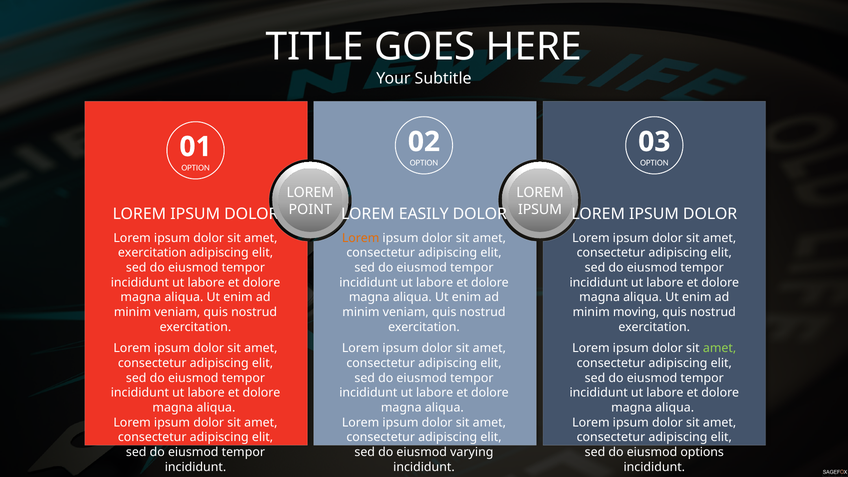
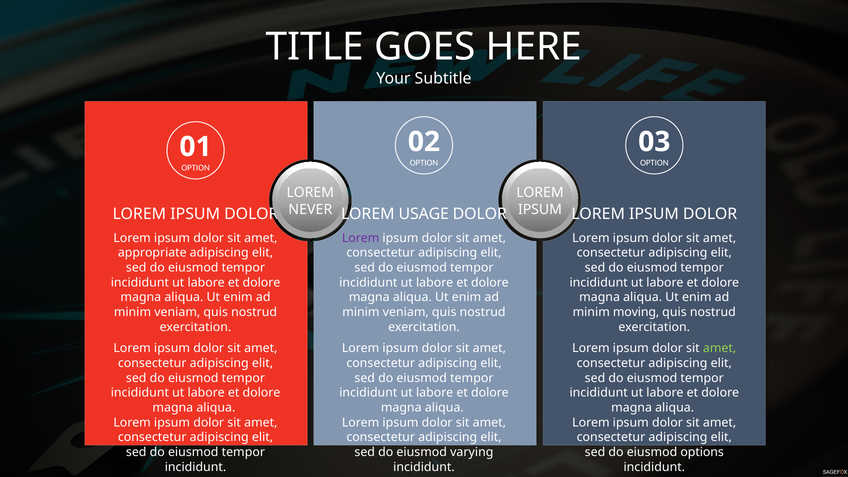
POINT: POINT -> NEVER
EASILY: EASILY -> USAGE
Lorem at (361, 238) colour: orange -> purple
exercitation at (152, 253): exercitation -> appropriate
